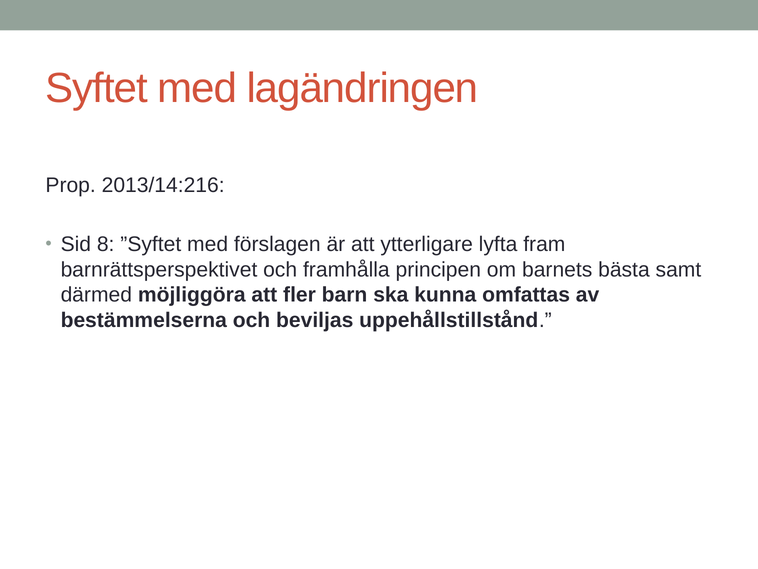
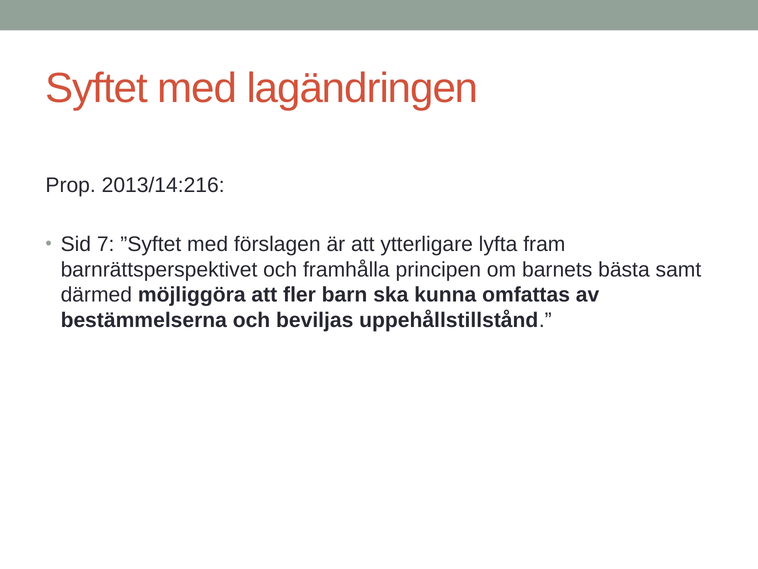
8: 8 -> 7
